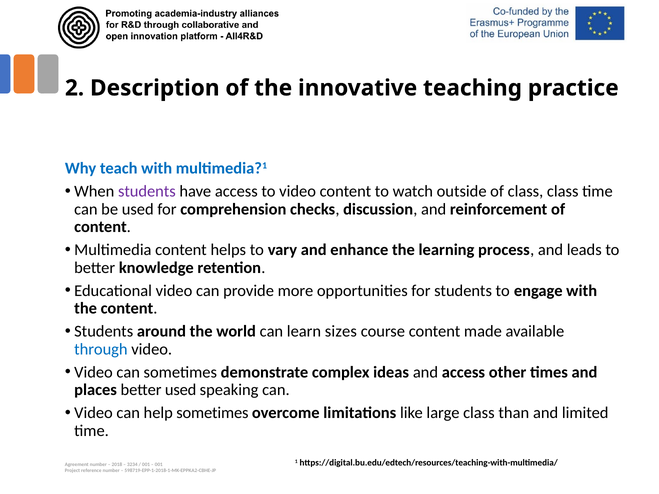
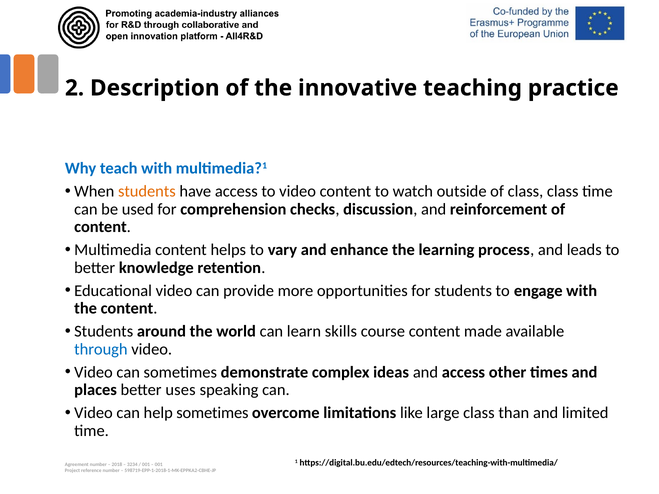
students at (147, 191) colour: purple -> orange
sizes: sizes -> skills
better used: used -> uses
